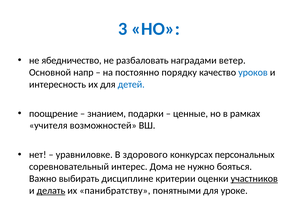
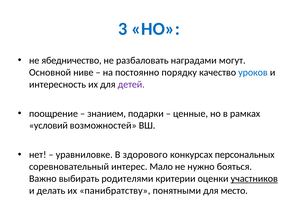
ветер: ветер -> могут
напр: напр -> ниве
детей colour: blue -> purple
учителя: учителя -> условий
Дома: Дома -> Мало
дисциплине: дисциплине -> родителями
делать underline: present -> none
уроке: уроке -> место
